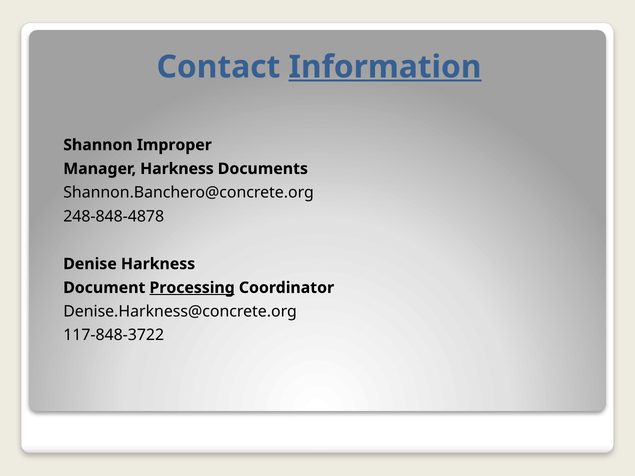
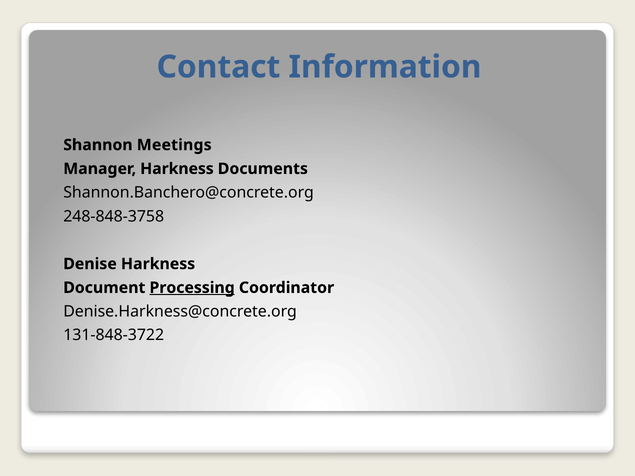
Information underline: present -> none
Improper: Improper -> Meetings
248-848-4878: 248-848-4878 -> 248-848-3758
117-848-3722: 117-848-3722 -> 131-848-3722
